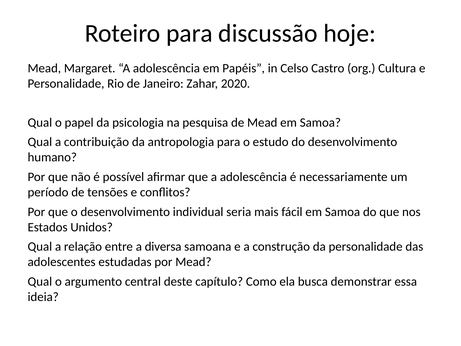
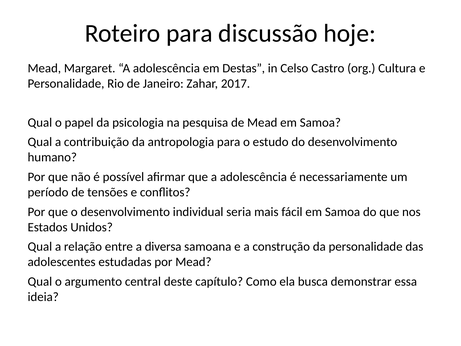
Papéis: Papéis -> Destas
2020: 2020 -> 2017
